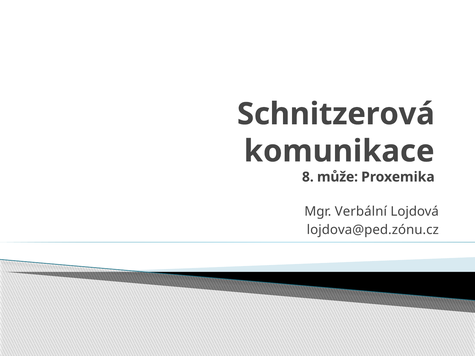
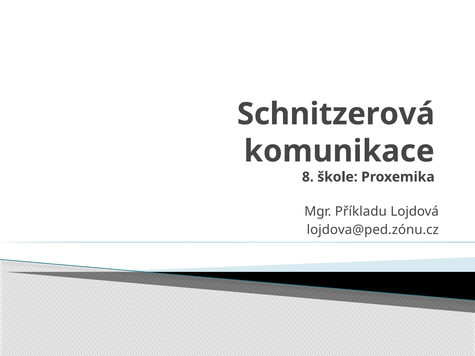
může: může -> škole
Verbální: Verbální -> Příkladu
